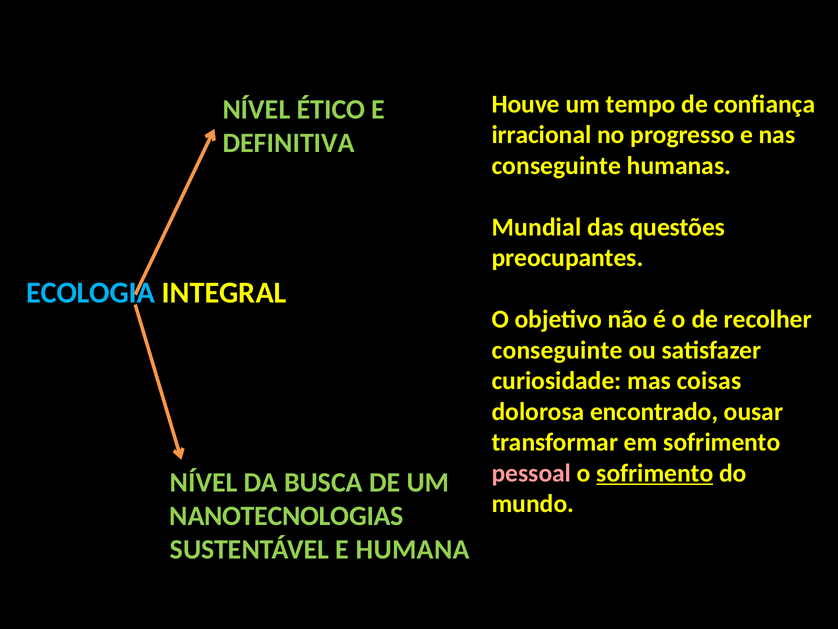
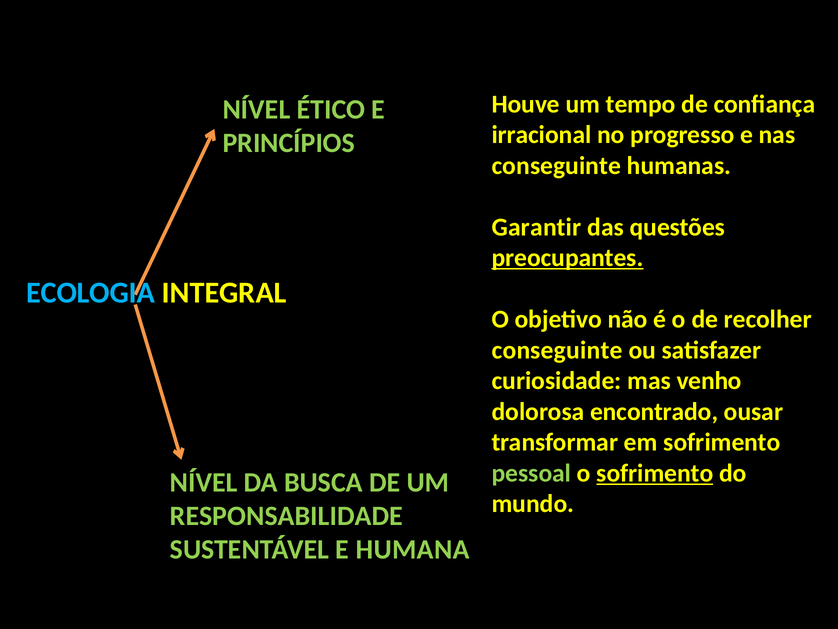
DEFINITIVA: DEFINITIVA -> PRINCÍPIOS
Mundial: Mundial -> Garantir
preocupantes underline: none -> present
coisas: coisas -> venho
pessoal colour: pink -> light green
NANOTECNOLOGIAS: NANOTECNOLOGIAS -> RESPONSABILIDADE
